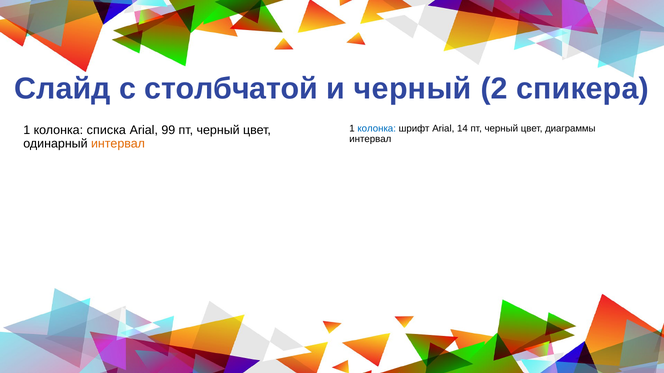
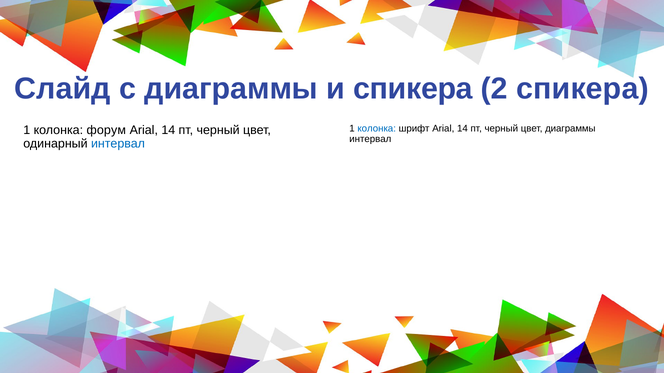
с столбчатой: столбчатой -> диаграммы
и черный: черный -> спикера
списка: списка -> форум
99 at (168, 130): 99 -> 14
интервал at (118, 144) colour: orange -> blue
